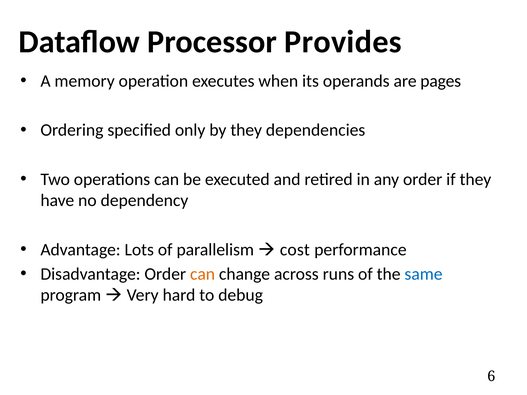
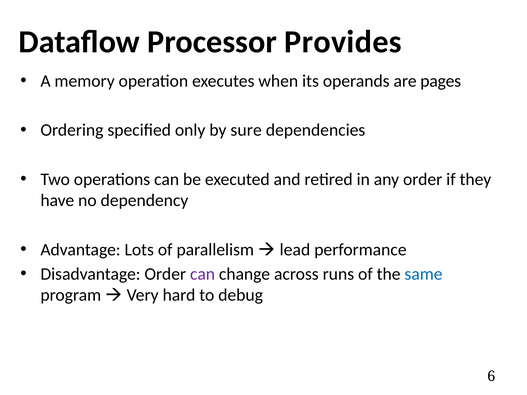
by they: they -> sure
cost: cost -> lead
can at (203, 274) colour: orange -> purple
